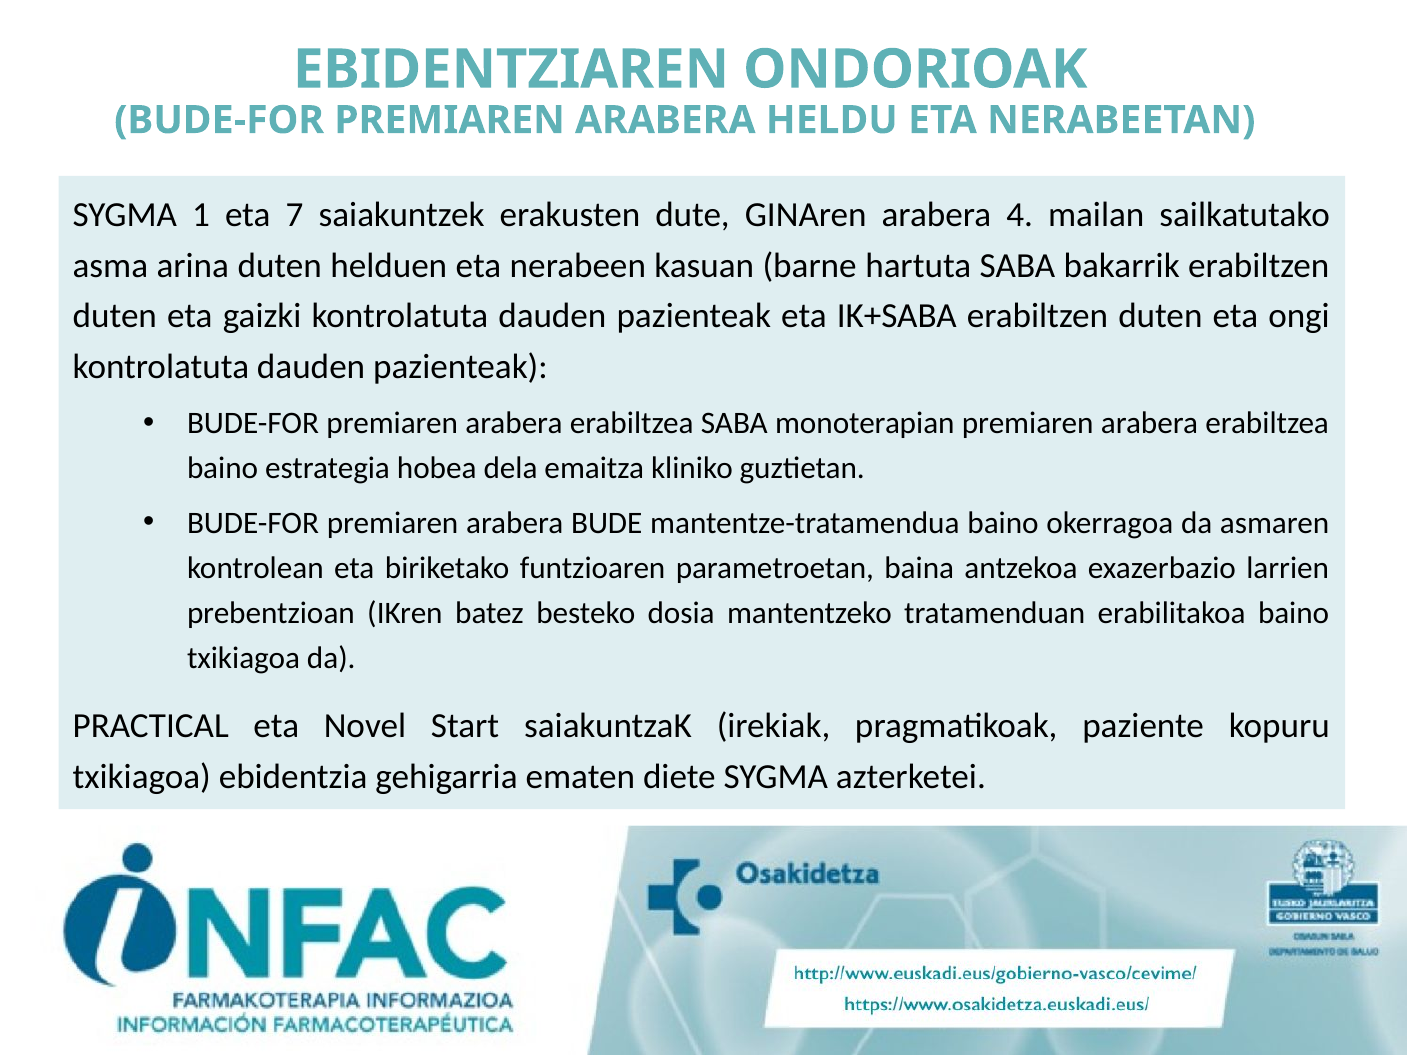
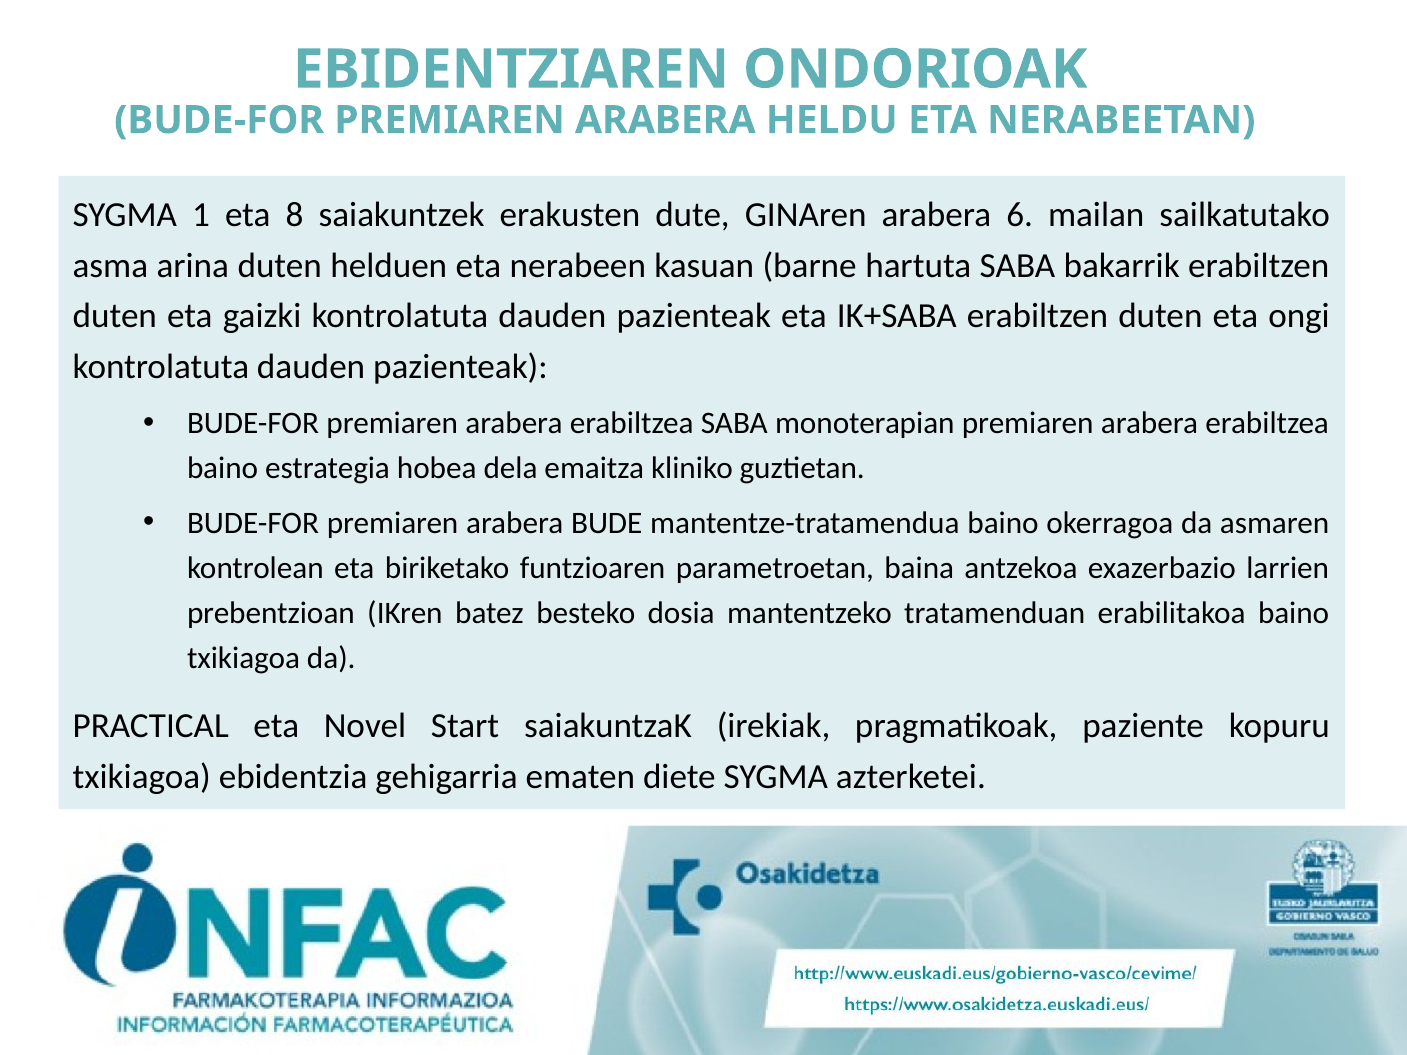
7: 7 -> 8
4: 4 -> 6
